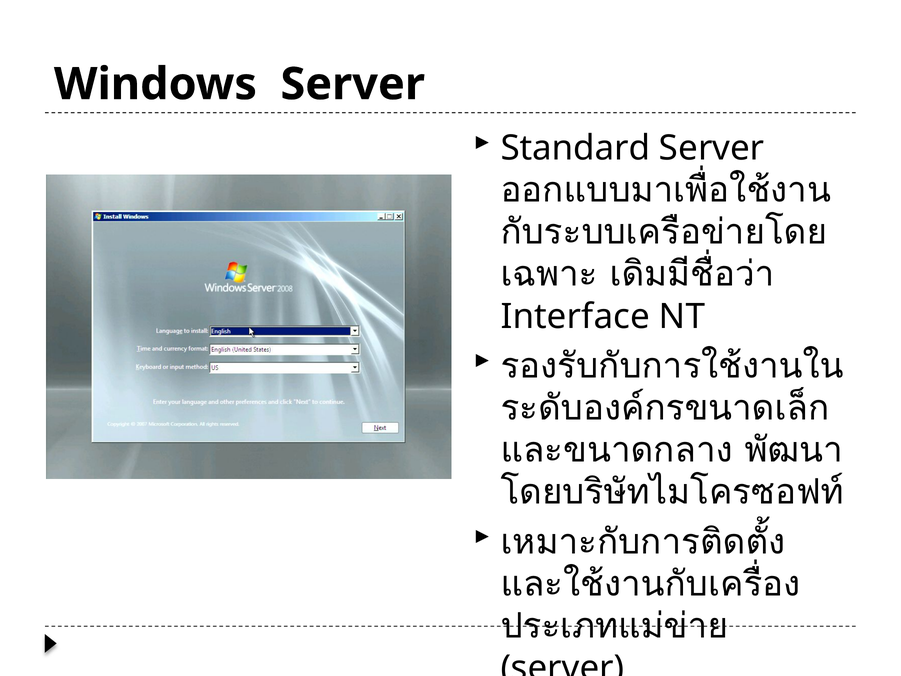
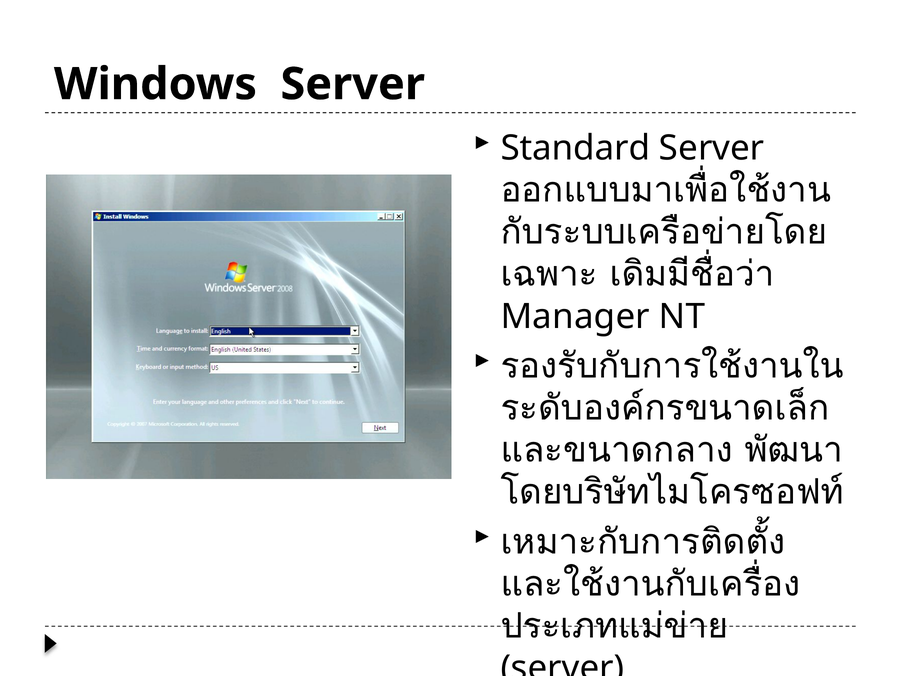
Interface: Interface -> Manager
